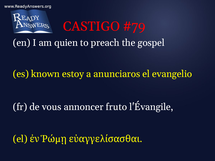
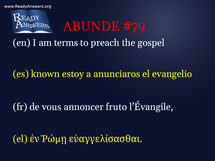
CASTIGO: CASTIGO -> ABUNDE
quien: quien -> terms
